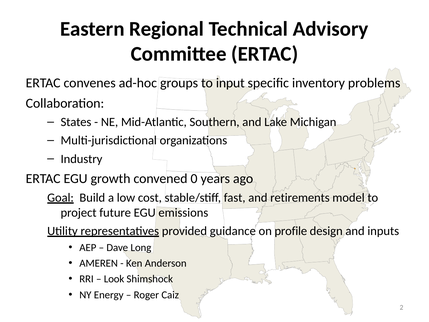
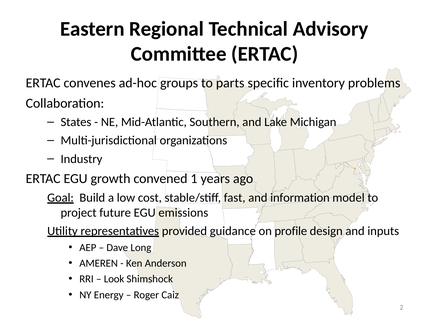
input: input -> parts
0: 0 -> 1
retirements: retirements -> information
